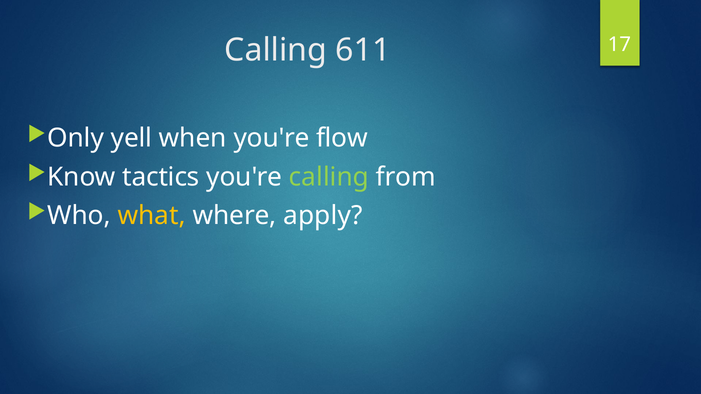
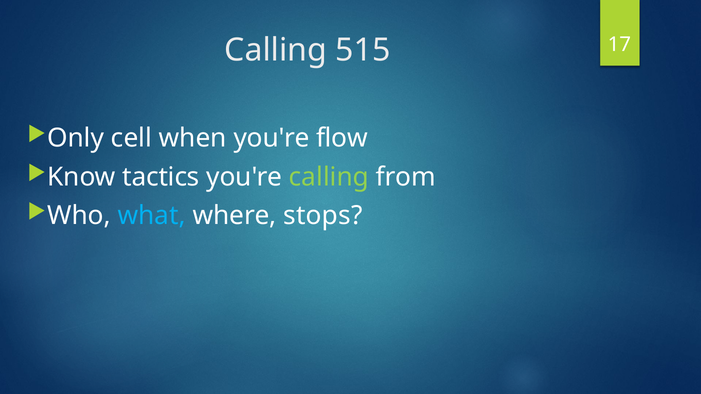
611: 611 -> 515
yell: yell -> cell
what colour: yellow -> light blue
apply: apply -> stops
